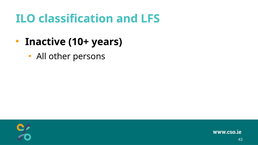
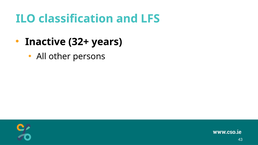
10+: 10+ -> 32+
